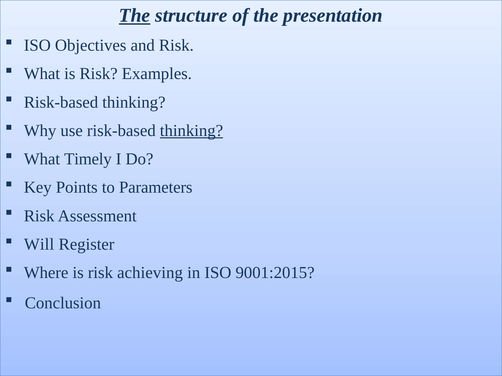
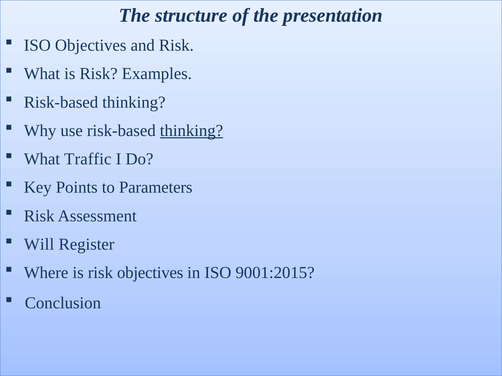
The at (135, 16) underline: present -> none
Timely: Timely -> Traffic
risk achieving: achieving -> objectives
